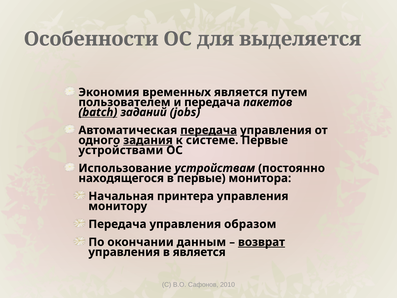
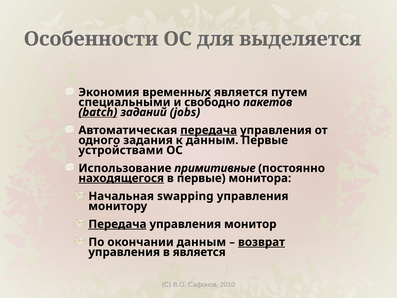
пользователем: пользователем -> специальными
и передача: передача -> свободно
задания underline: present -> none
к системе: системе -> данным
устройствам: устройствам -> примитивные
находящегося underline: none -> present
принтера: принтера -> swapping
Передача at (117, 224) underline: none -> present
образом: образом -> монитор
